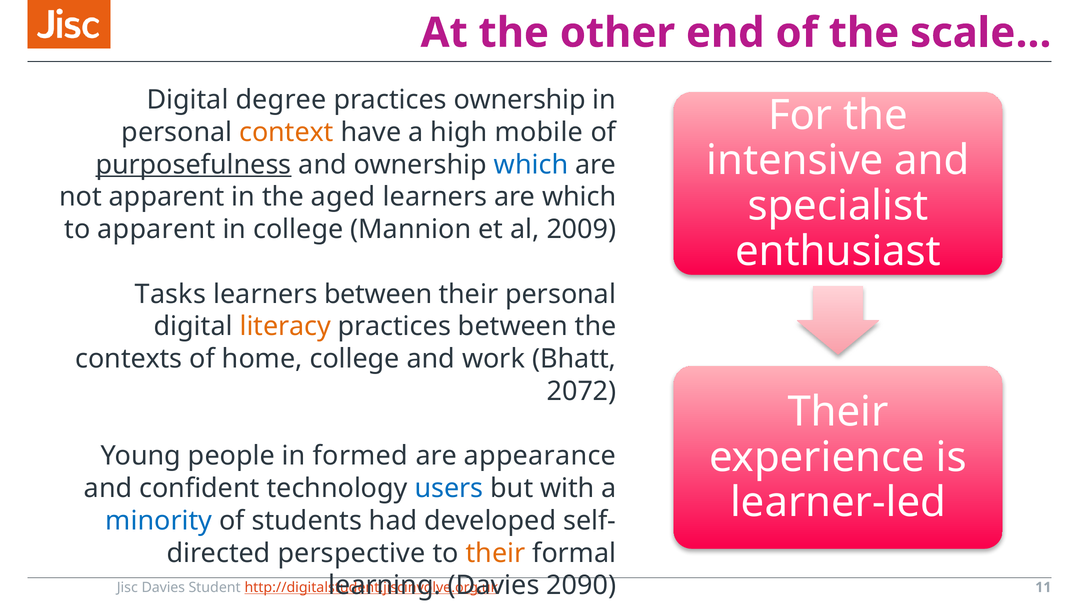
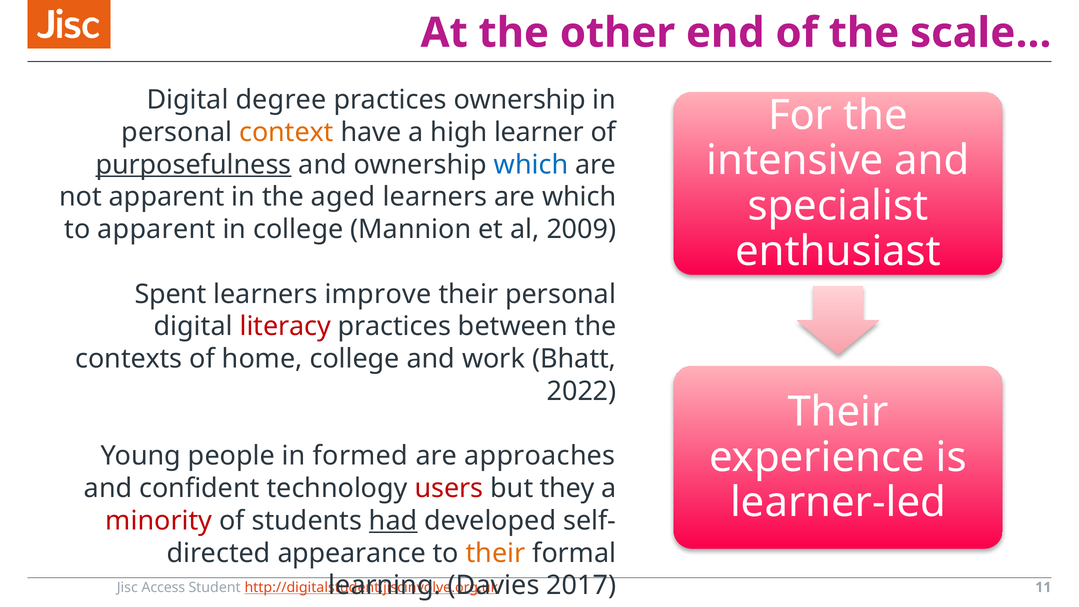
mobile: mobile -> learner
Tasks: Tasks -> Spent
learners between: between -> improve
literacy colour: orange -> red
2072: 2072 -> 2022
appearance: appearance -> approaches
users colour: blue -> red
with: with -> they
minority colour: blue -> red
had underline: none -> present
perspective: perspective -> appearance
2090: 2090 -> 2017
Jisc Davies: Davies -> Access
